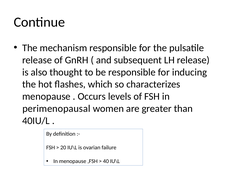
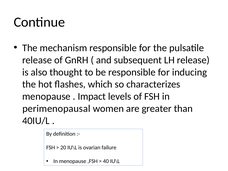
Occurs: Occurs -> Impact
